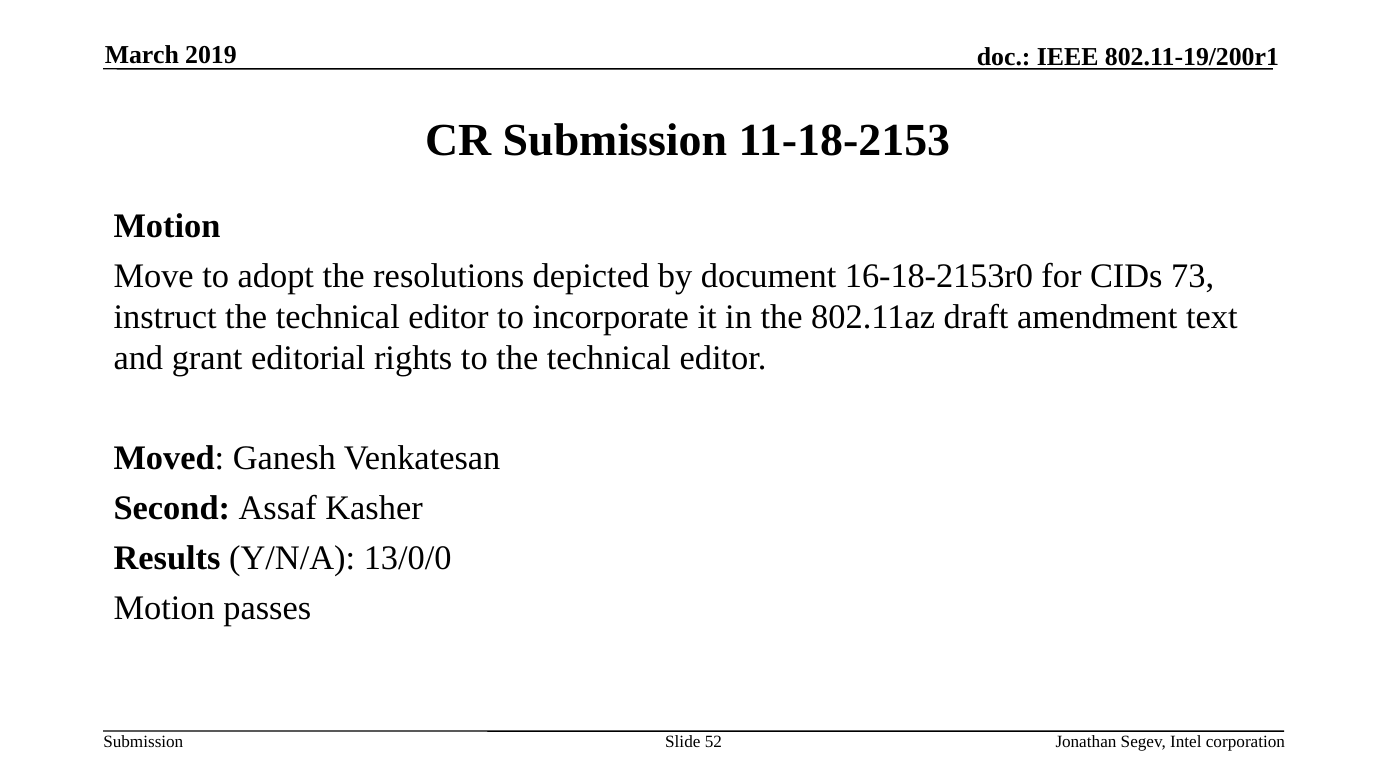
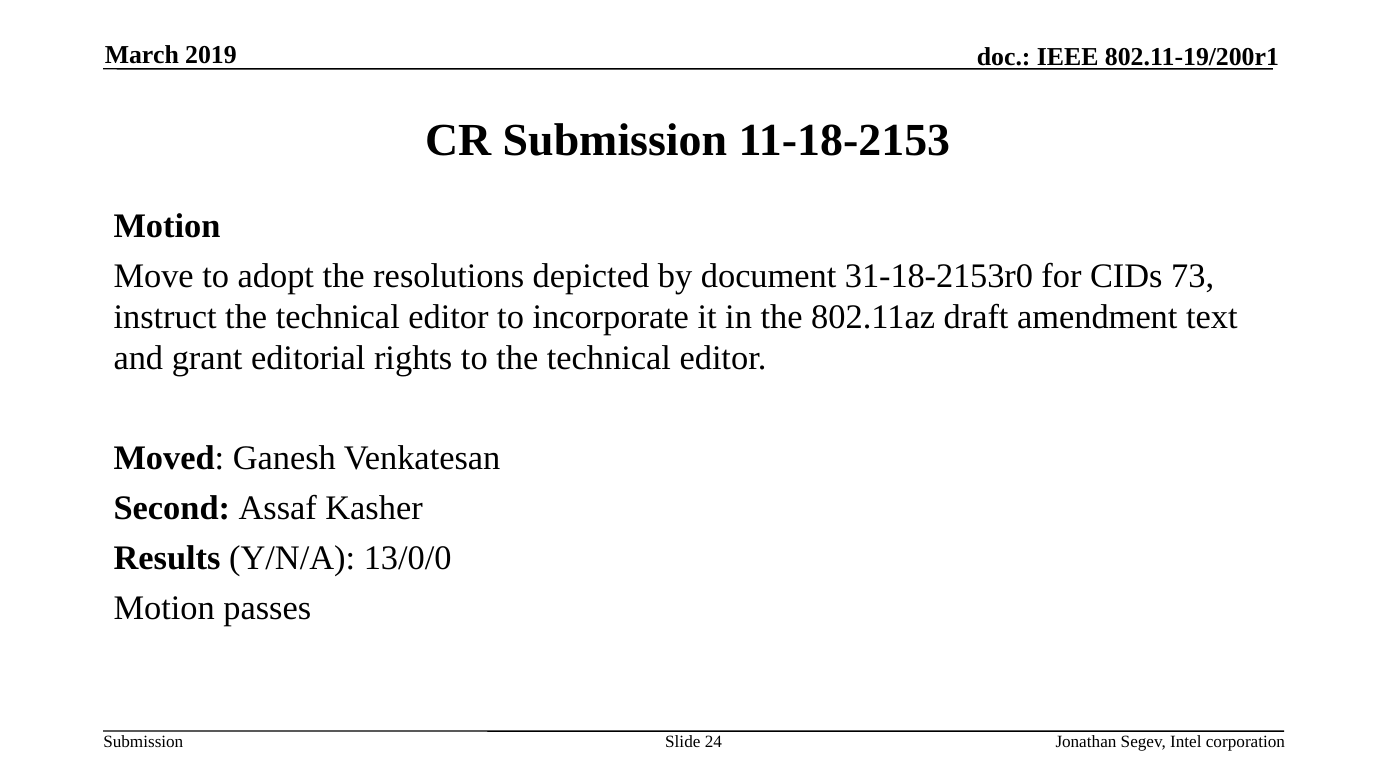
16-18-2153r0: 16-18-2153r0 -> 31-18-2153r0
52: 52 -> 24
